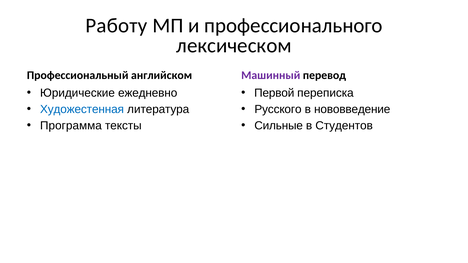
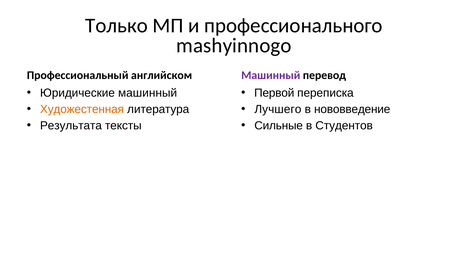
Работу: Работу -> Только
лексическом: лексическом -> mashyinnogo
Юридические ежедневно: ежедневно -> машинный
Художестенная colour: blue -> orange
Русского: Русского -> Лучшего
Программа: Программа -> Результата
